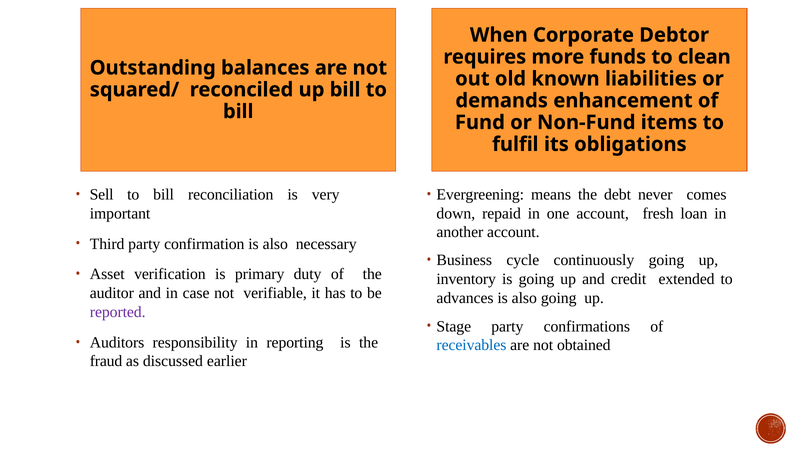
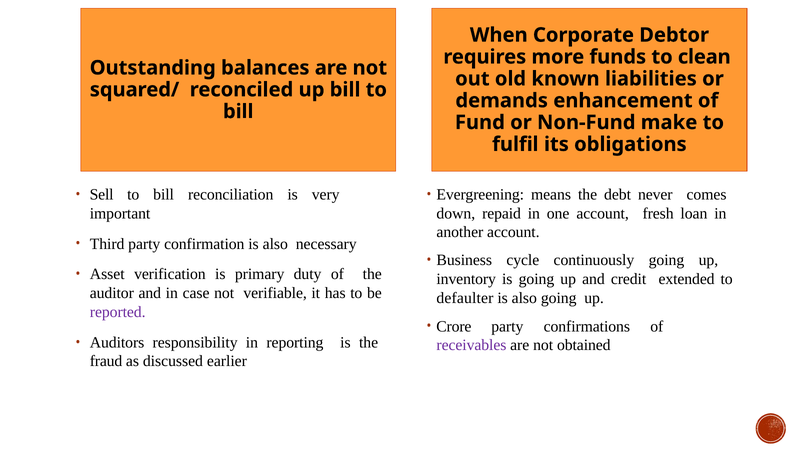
items: items -> make
advances: advances -> defaulter
Stage: Stage -> Crore
receivables colour: blue -> purple
